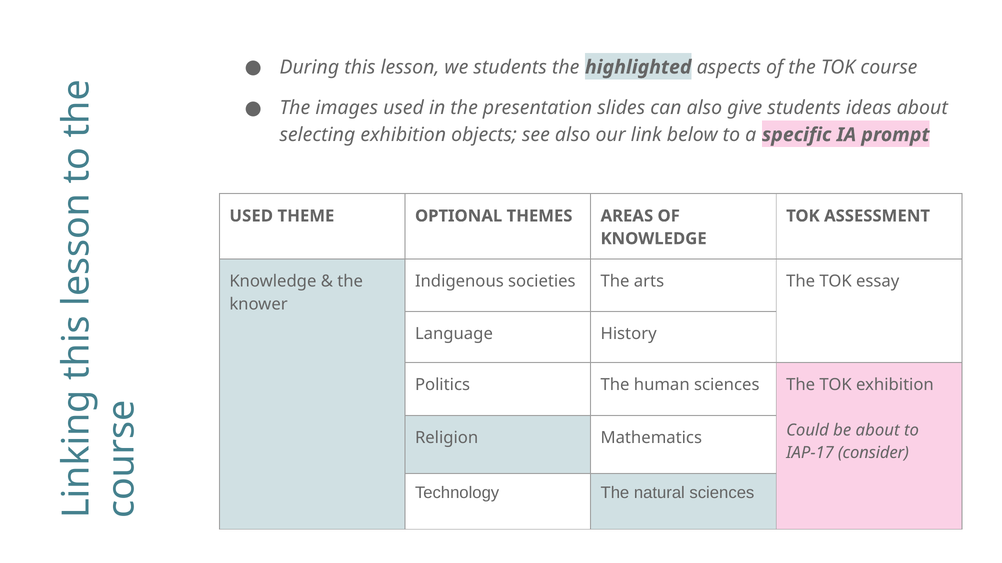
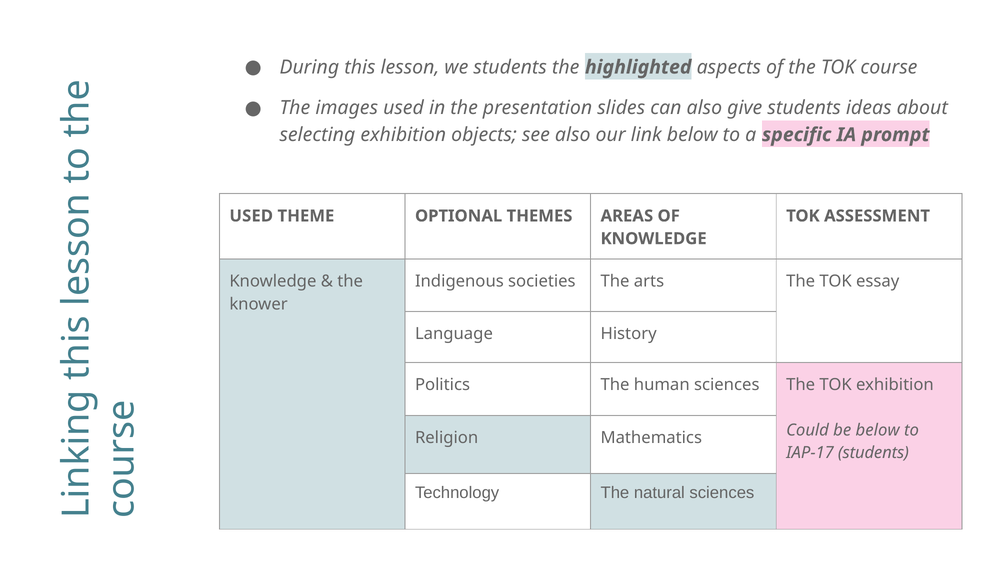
be about: about -> below
IAP-17 consider: consider -> students
